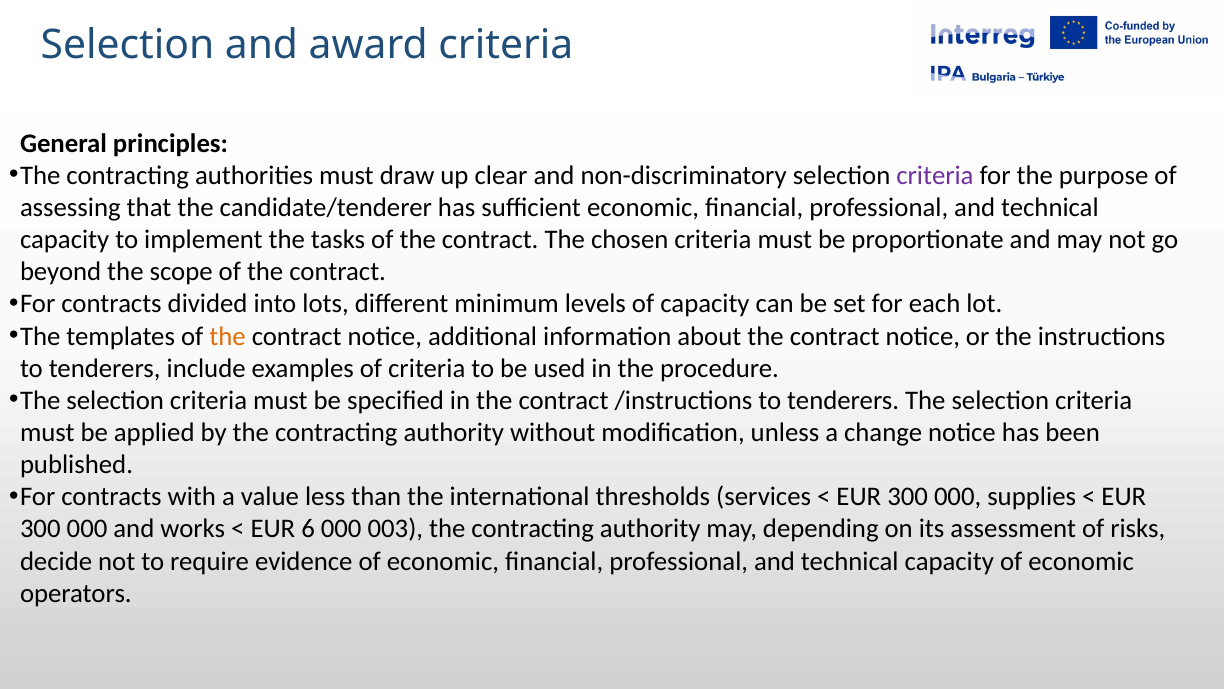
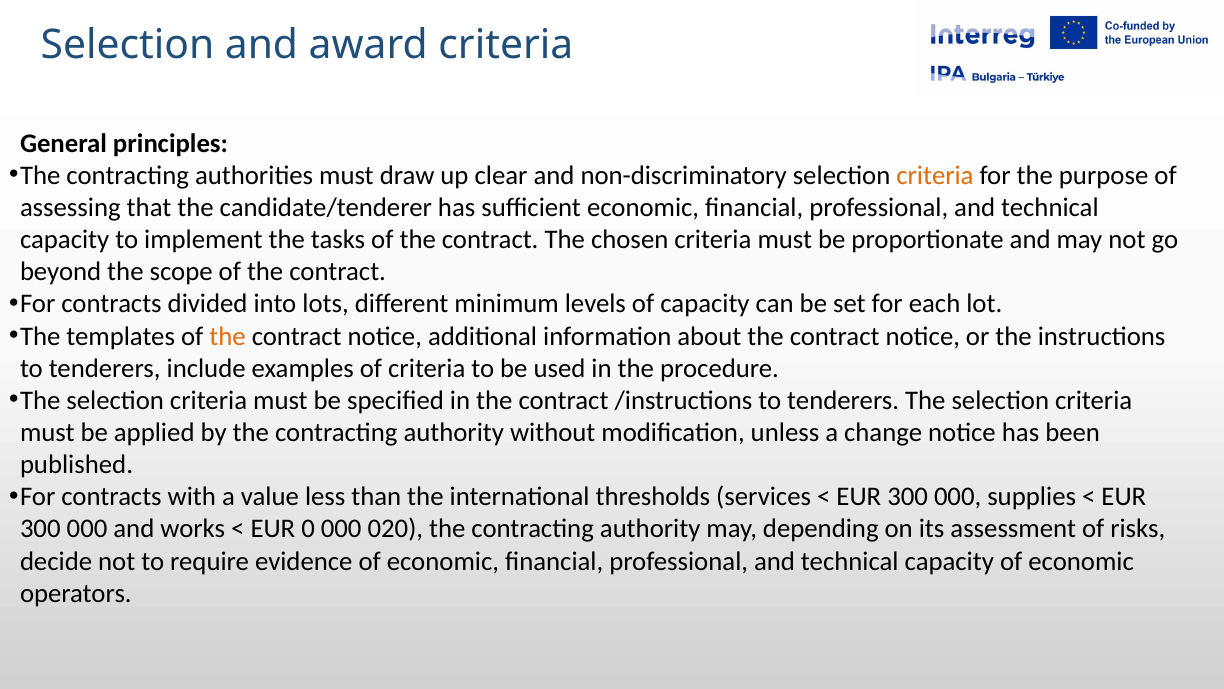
criteria at (935, 175) colour: purple -> orange
6: 6 -> 0
003: 003 -> 020
